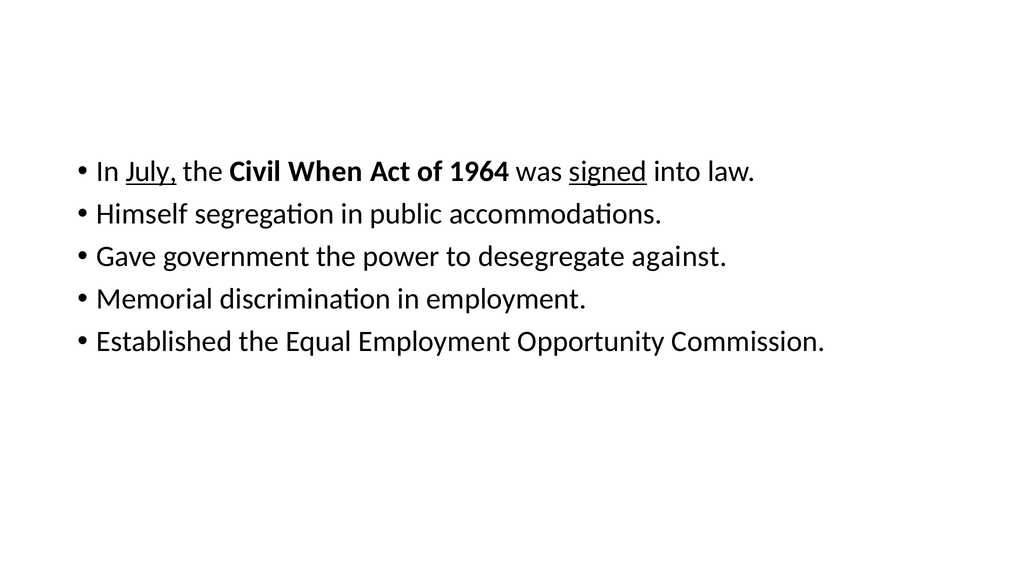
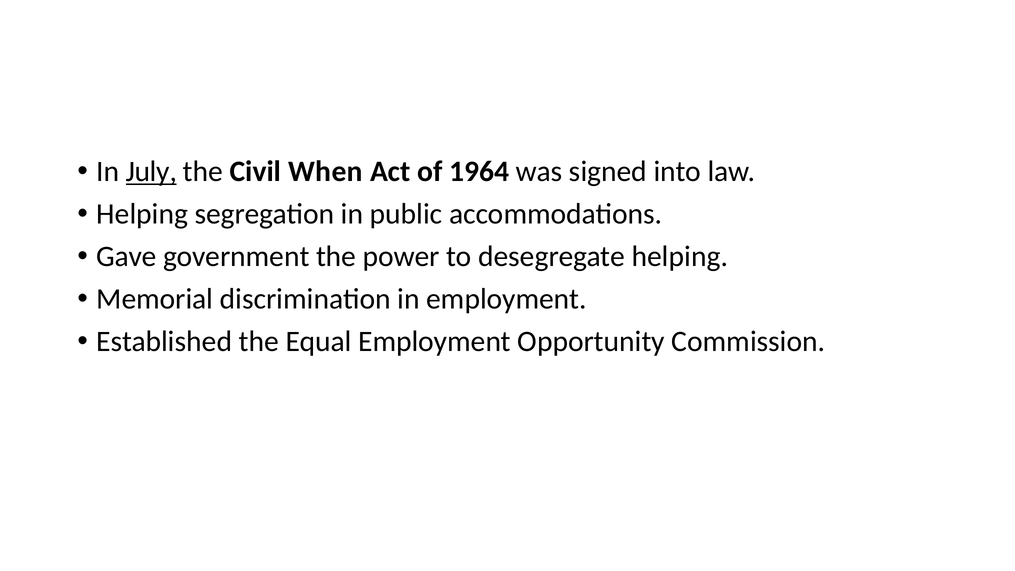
signed underline: present -> none
Himself at (142, 214): Himself -> Helping
desegregate against: against -> helping
